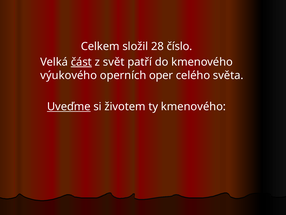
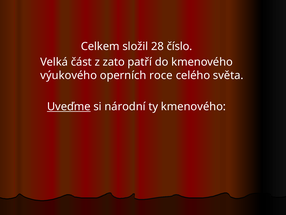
část underline: present -> none
svět: svět -> zato
oper: oper -> roce
životem: životem -> národní
